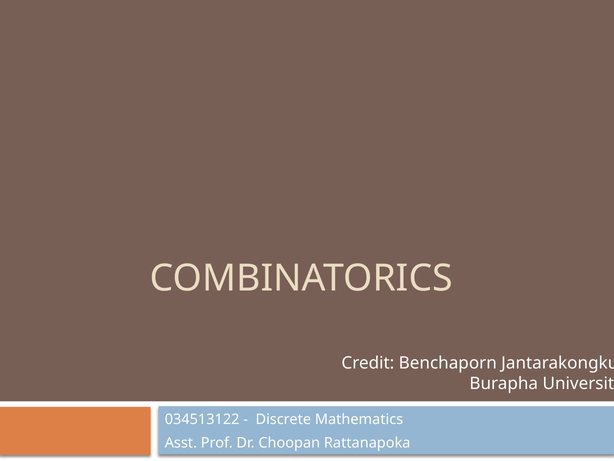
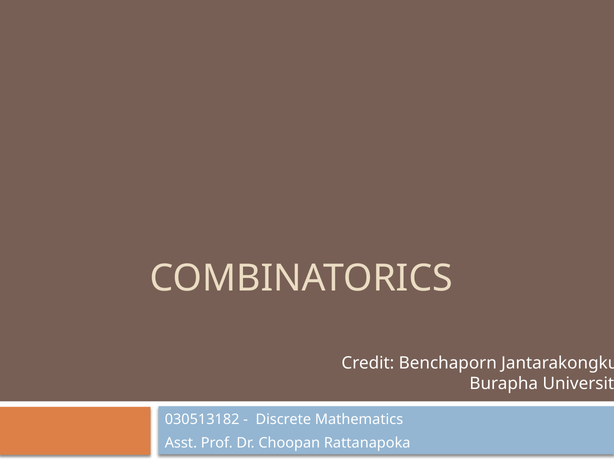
034513122: 034513122 -> 030513182
